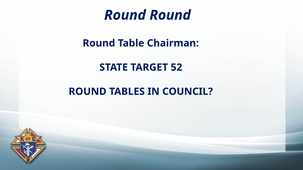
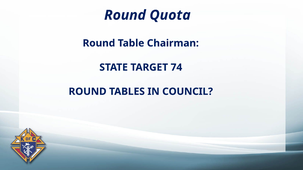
Round at (170, 15): Round -> Quota
52: 52 -> 74
